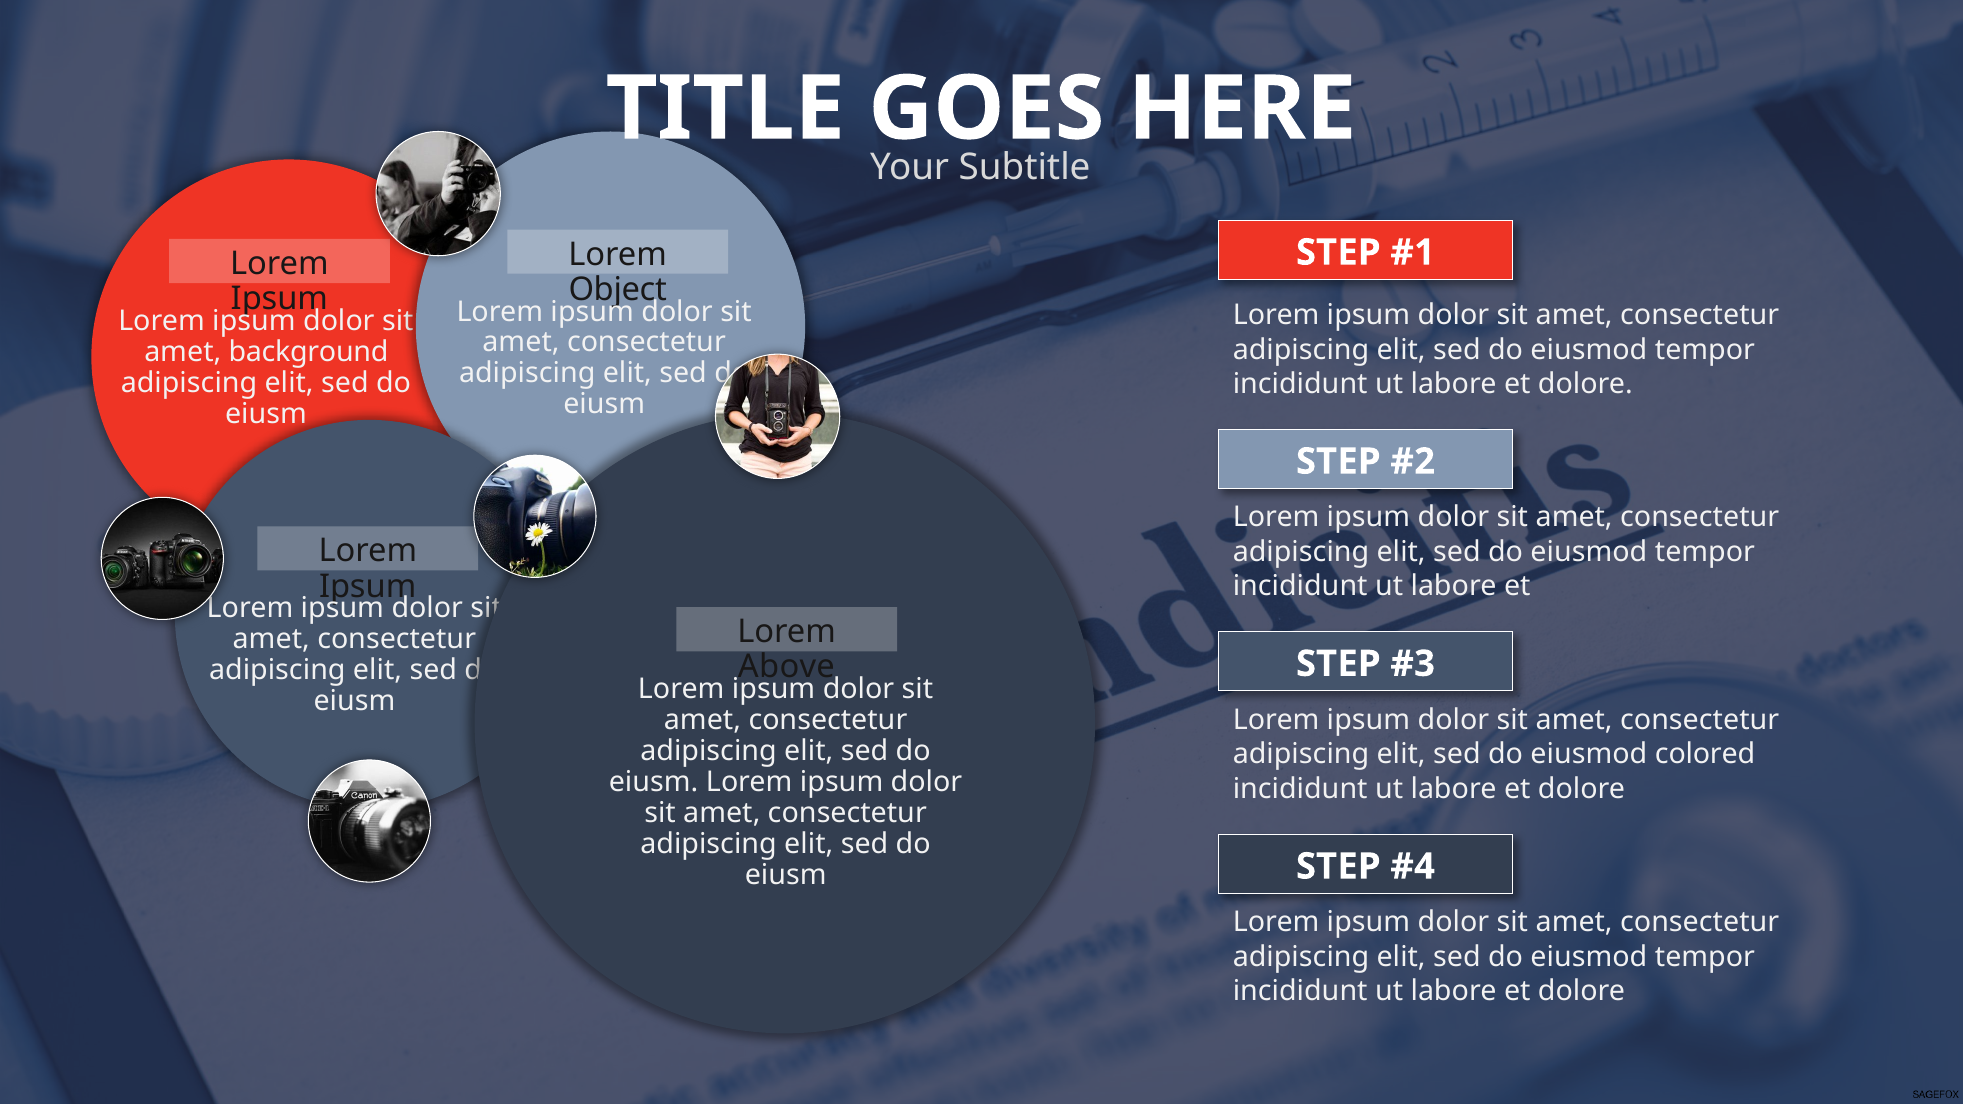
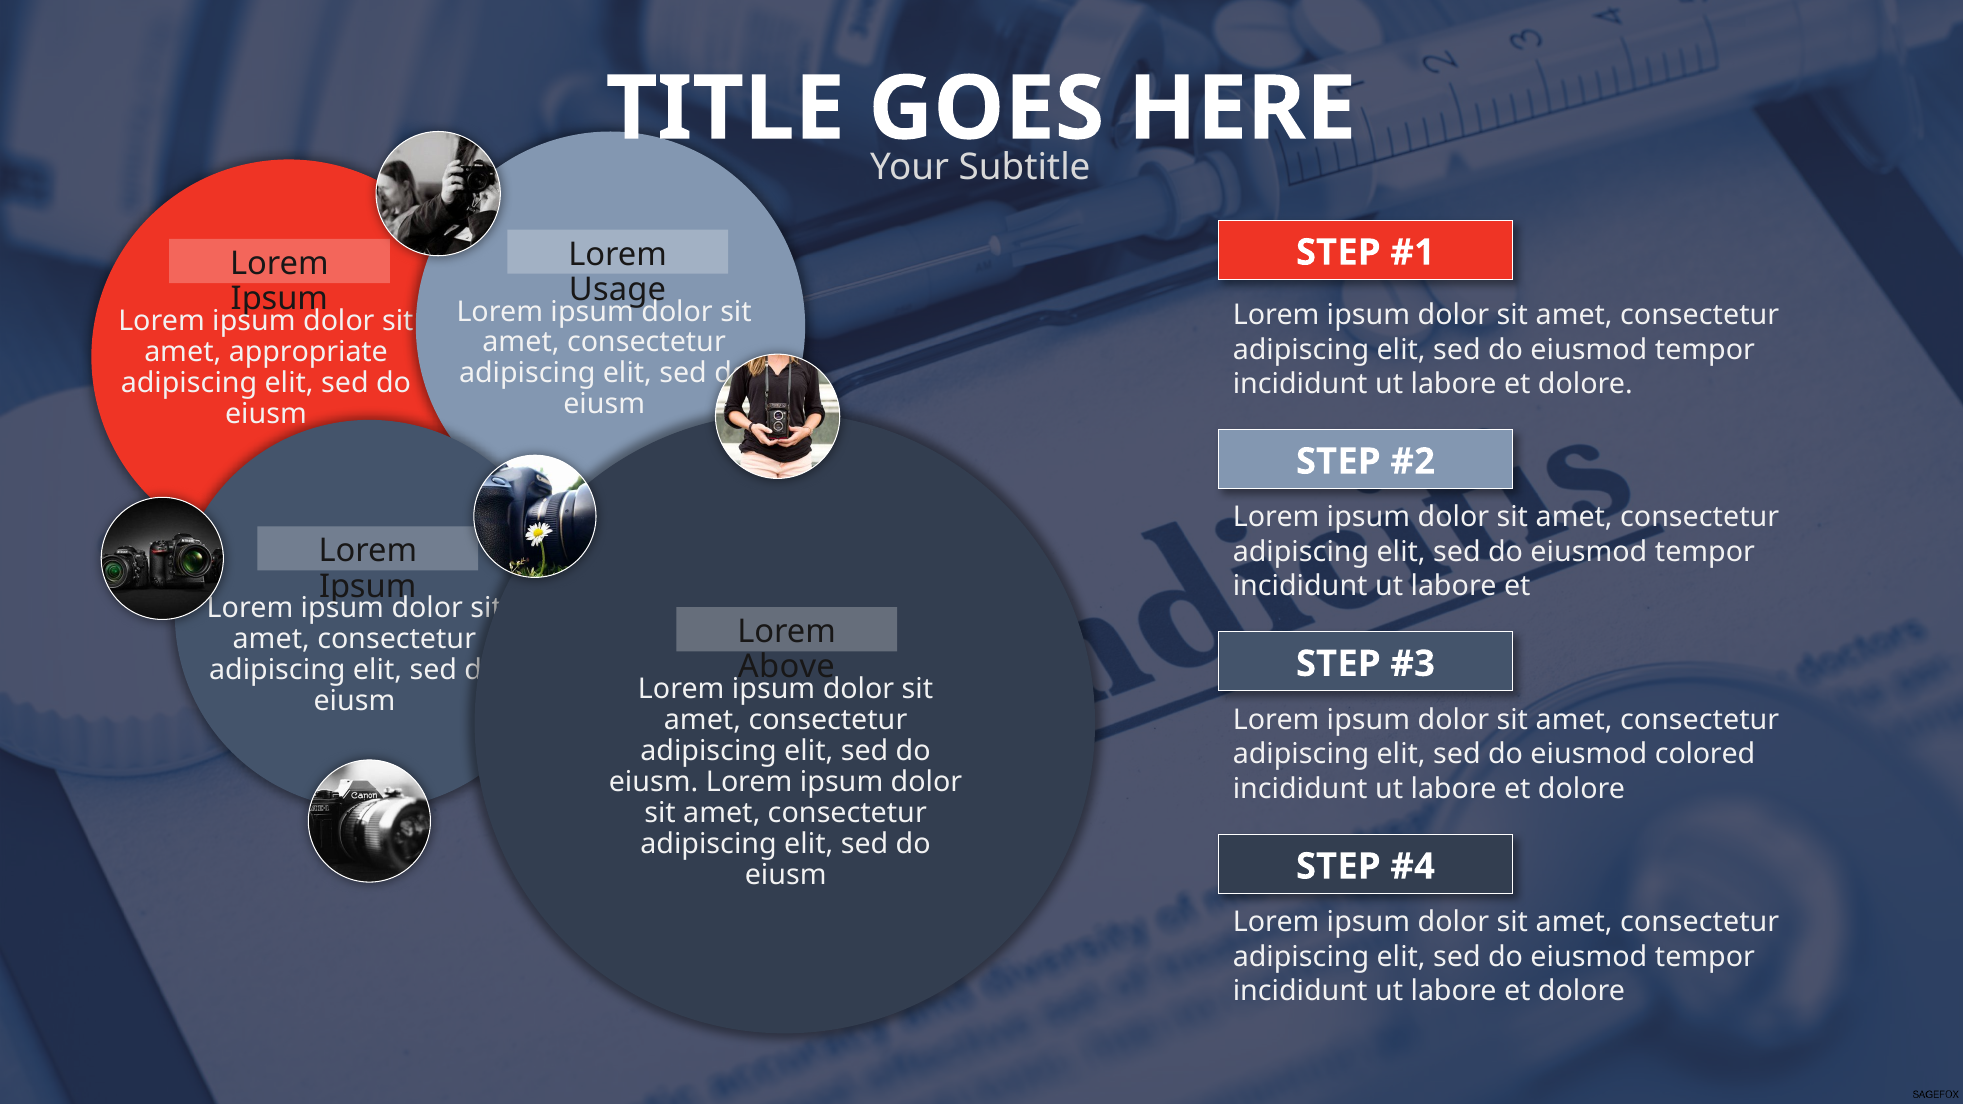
Object: Object -> Usage
background: background -> appropriate
